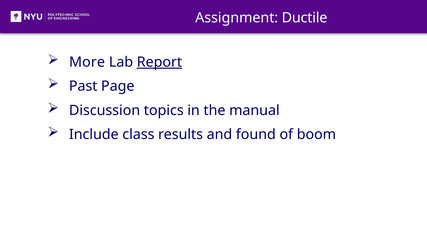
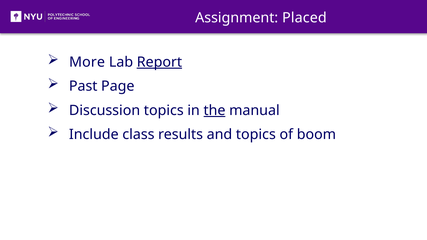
Ductile: Ductile -> Placed
the underline: none -> present
and found: found -> topics
